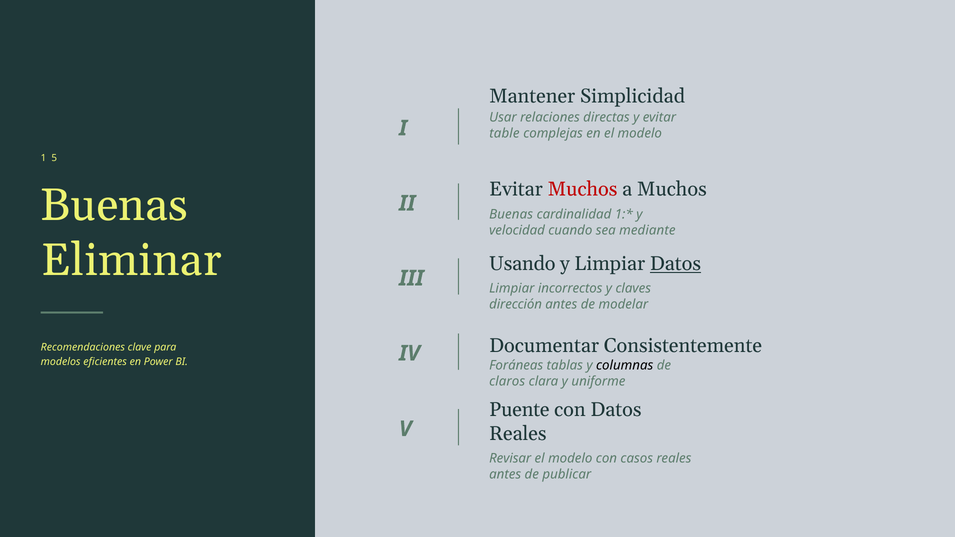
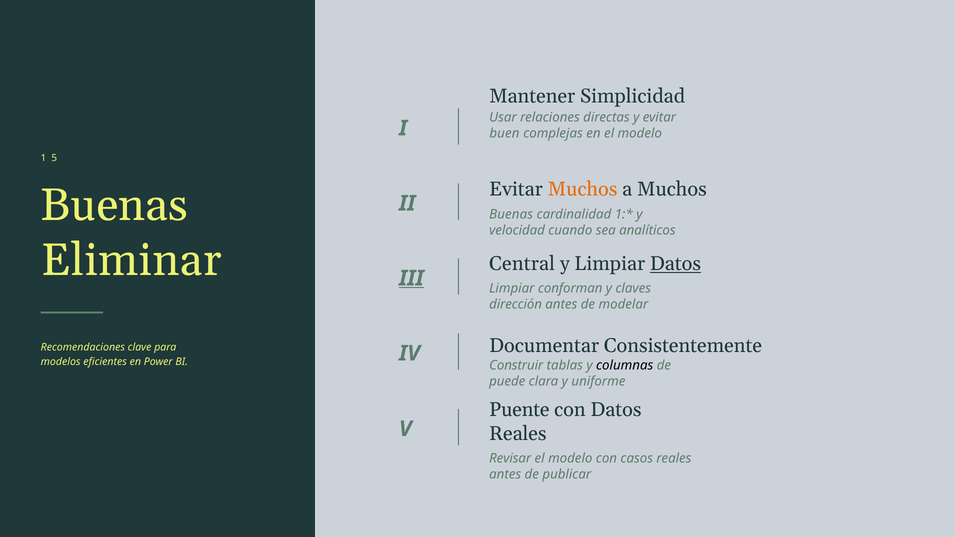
table: table -> buen
Muchos at (583, 189) colour: red -> orange
mediante: mediante -> analíticos
Usando: Usando -> Central
III underline: none -> present
incorrectos: incorrectos -> conforman
Foráneas: Foráneas -> Construir
claros: claros -> puede
